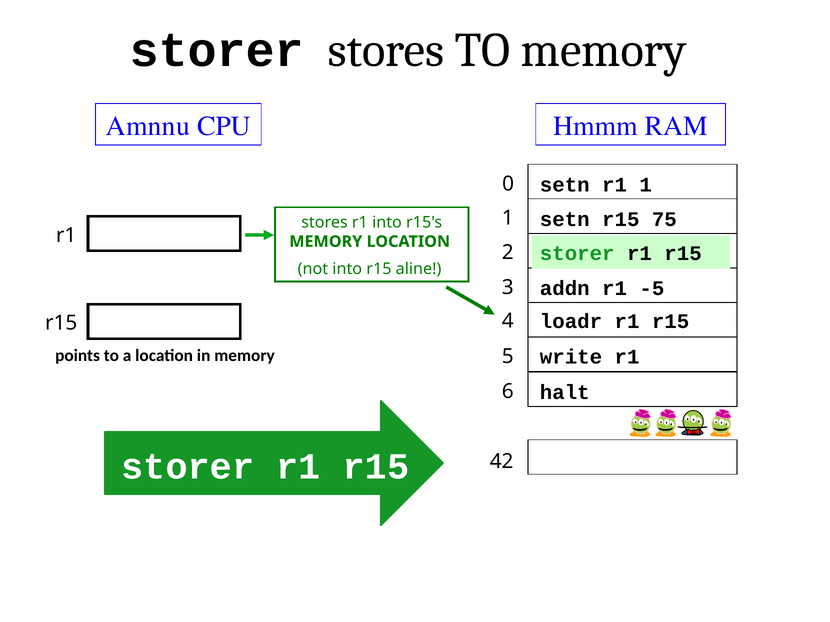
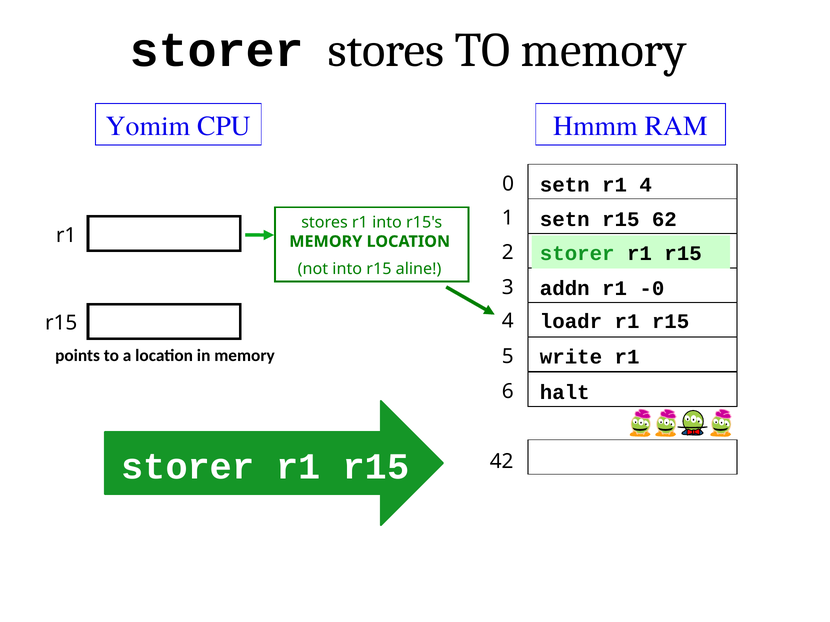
Amnnu: Amnnu -> Yomim
r1 1: 1 -> 4
75: 75 -> 62
-5: -5 -> -0
